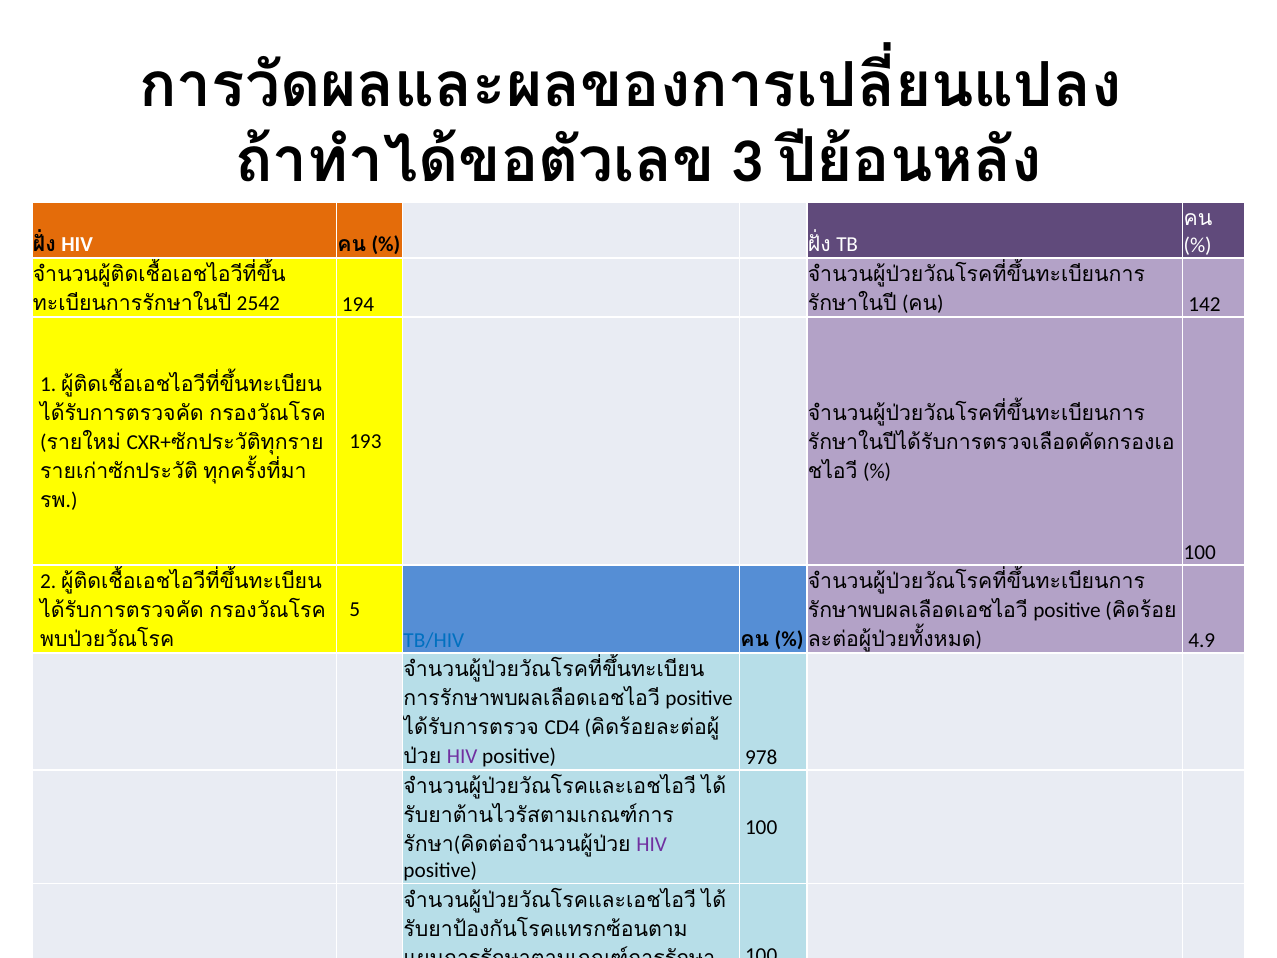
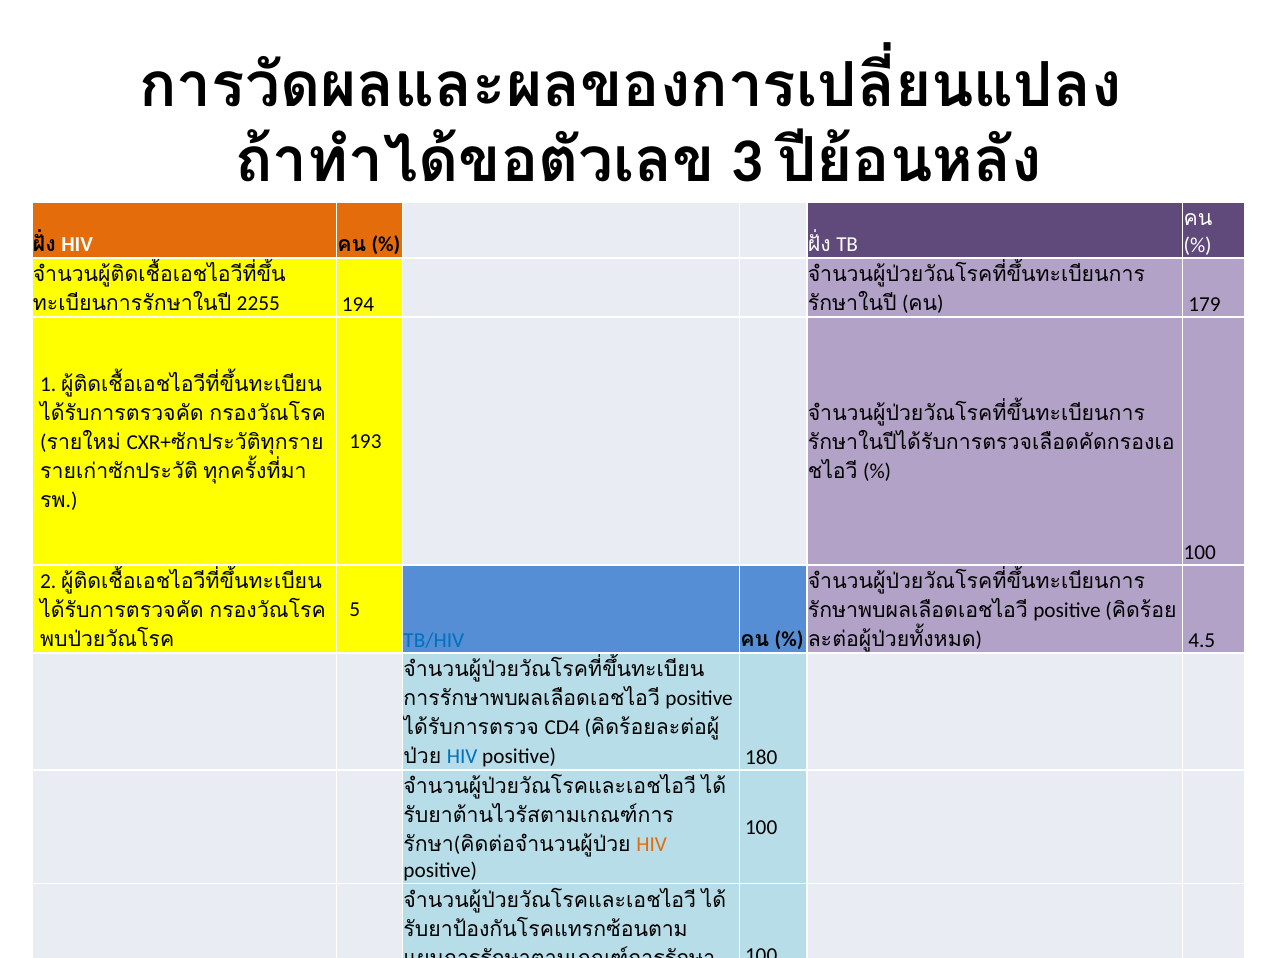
2542: 2542 -> 2255
142: 142 -> 179
4.9: 4.9 -> 4.5
HIV at (462, 757) colour: purple -> blue
978: 978 -> 180
HIV at (652, 844) colour: purple -> orange
